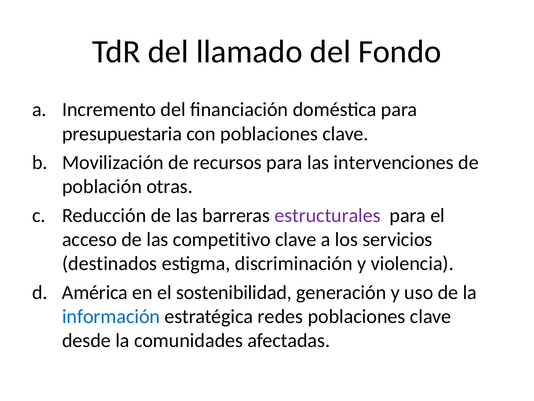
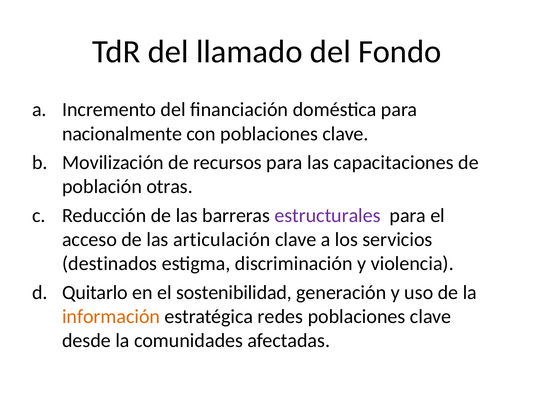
presupuestaria: presupuestaria -> nacionalmente
intervenciones: intervenciones -> capacitaciones
competitivo: competitivo -> articulación
América: América -> Quitarlo
información colour: blue -> orange
